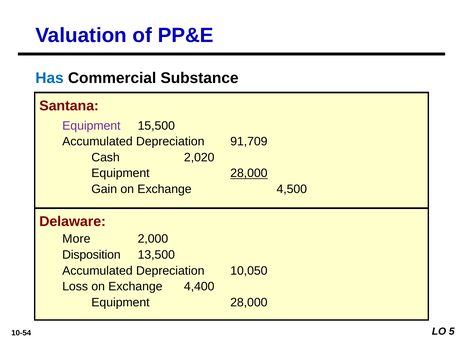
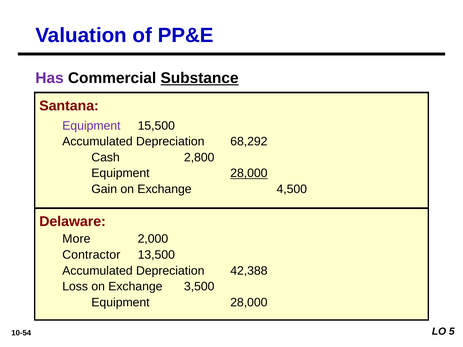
Has colour: blue -> purple
Substance underline: none -> present
91,709: 91,709 -> 68,292
2,020: 2,020 -> 2,800
Disposition: Disposition -> Contractor
10,050: 10,050 -> 42,388
4,400: 4,400 -> 3,500
